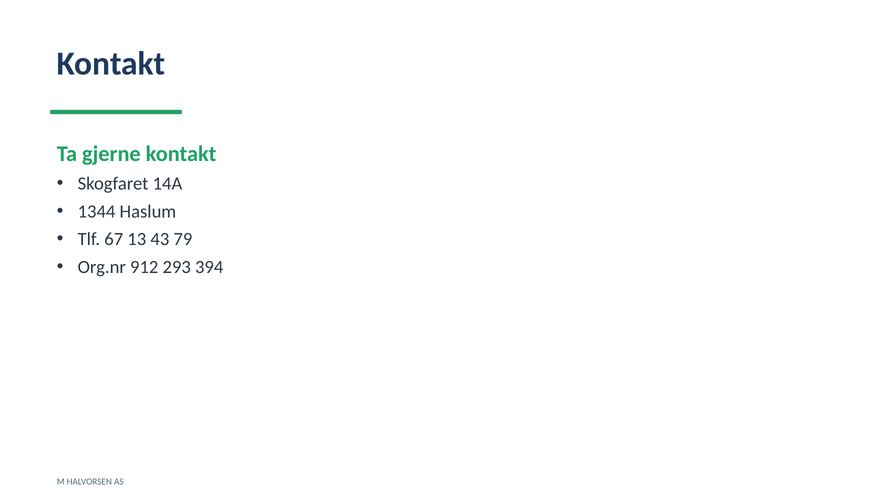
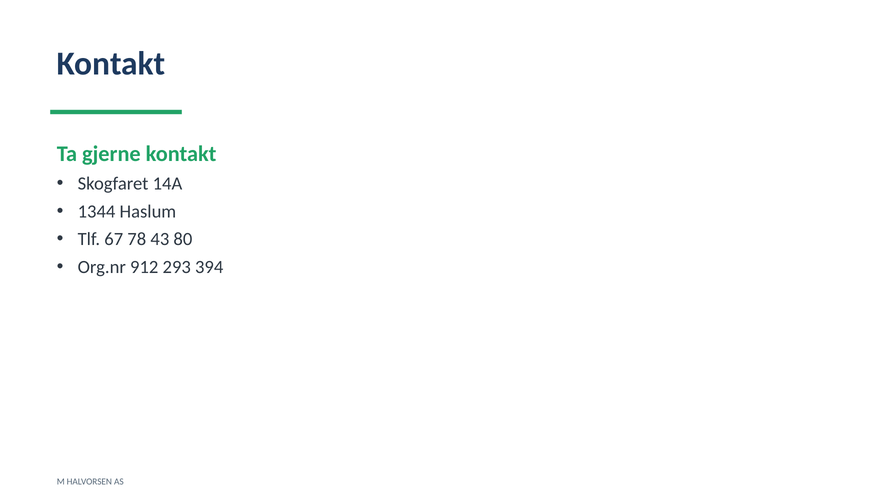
13: 13 -> 78
79: 79 -> 80
